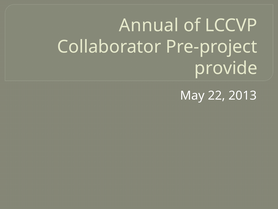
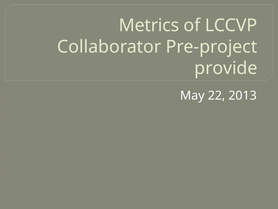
Annual: Annual -> Metrics
